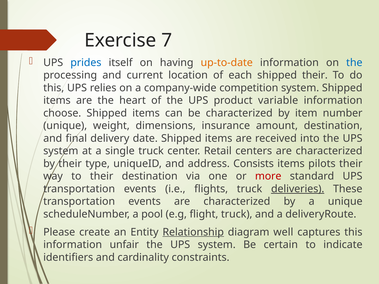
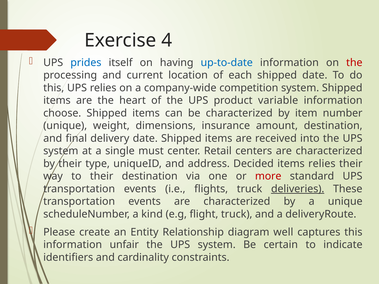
7: 7 -> 4
up-to-date colour: orange -> blue
the at (354, 63) colour: blue -> red
shipped their: their -> date
single truck: truck -> must
Consists: Consists -> Decided
items pilots: pilots -> relies
pool: pool -> kind
Relationship underline: present -> none
